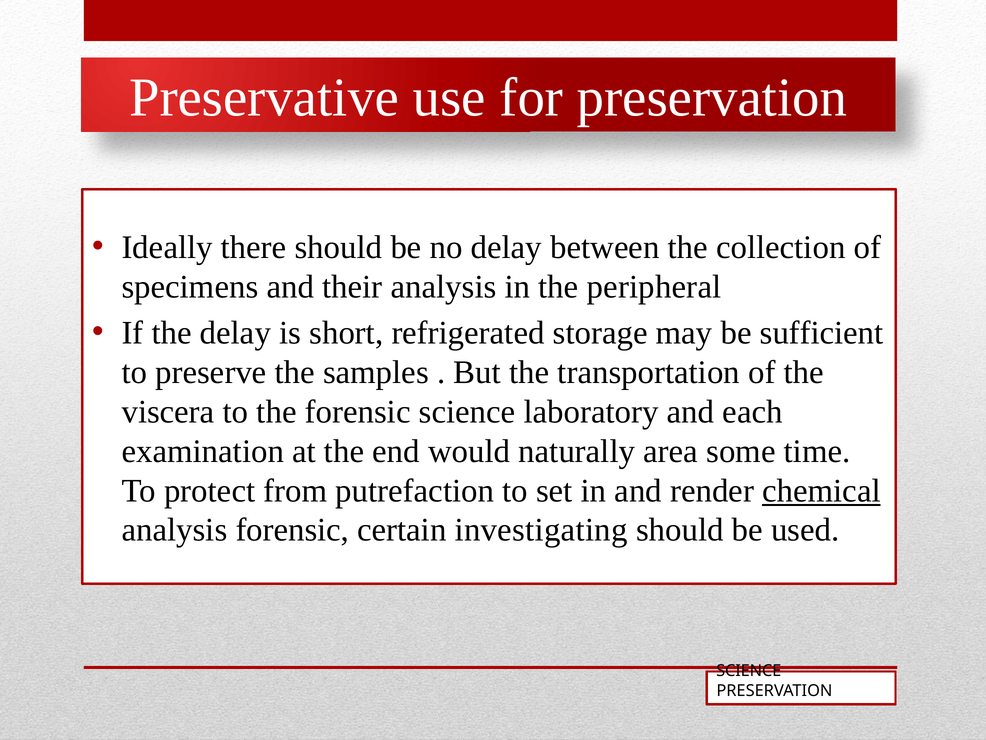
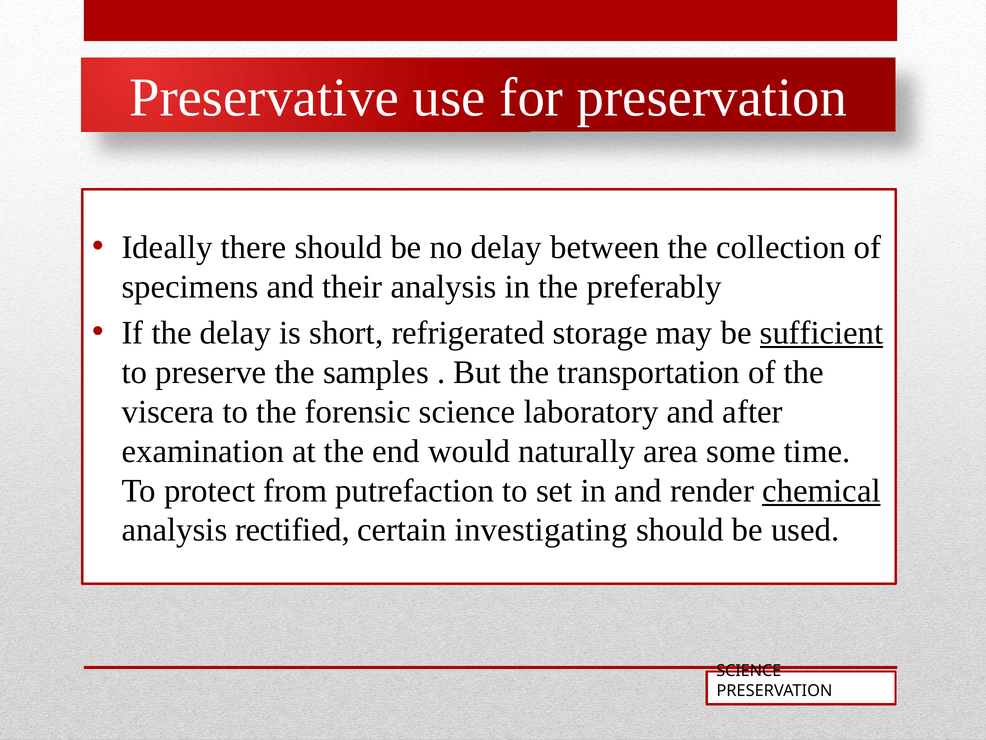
peripheral: peripheral -> preferably
sufficient underline: none -> present
each: each -> after
analysis forensic: forensic -> rectified
